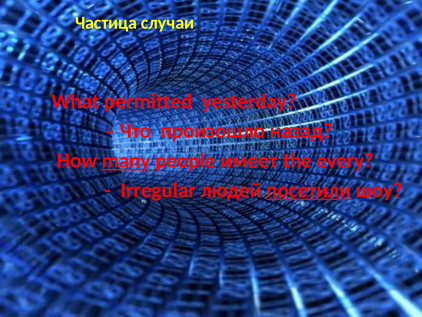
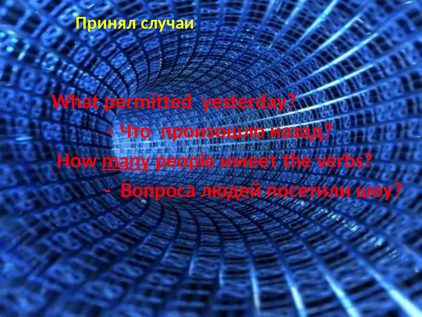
Частица: Частица -> Принял
every: every -> verbs
Irregular: Irregular -> Вопроса
посетили underline: present -> none
